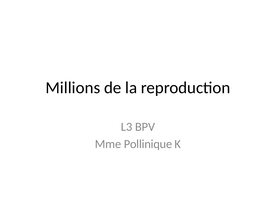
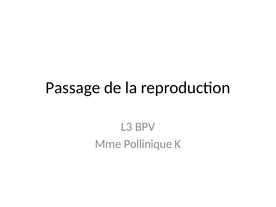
Millions: Millions -> Passage
